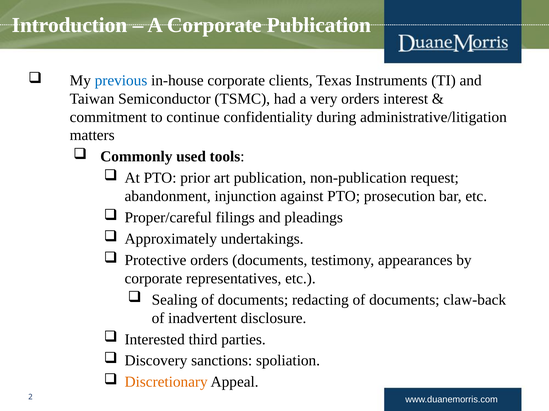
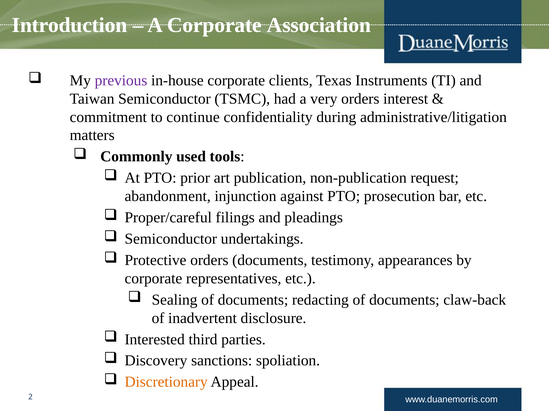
Corporate Publication: Publication -> Association
previous colour: blue -> purple
Approximately at (171, 239): Approximately -> Semiconductor
